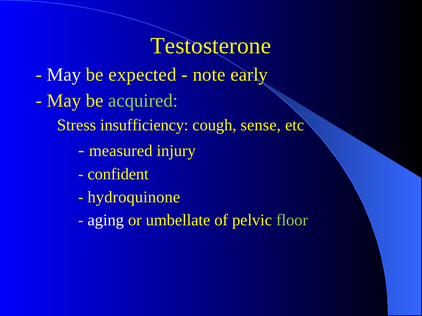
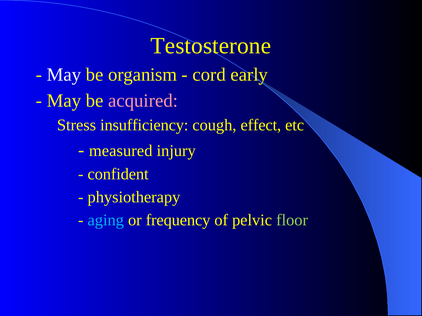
expected: expected -> organism
note: note -> cord
acquired colour: light green -> pink
sense: sense -> effect
hydroquinone: hydroquinone -> physiotherapy
aging colour: white -> light blue
umbellate: umbellate -> frequency
